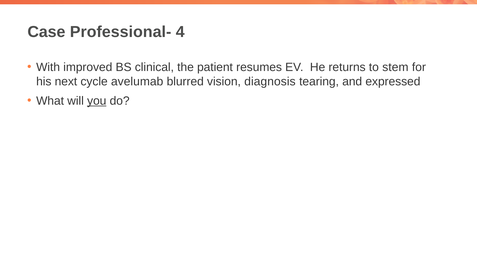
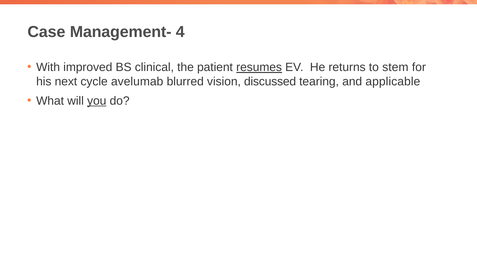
Professional-: Professional- -> Management-
resumes underline: none -> present
diagnosis: diagnosis -> discussed
expressed: expressed -> applicable
